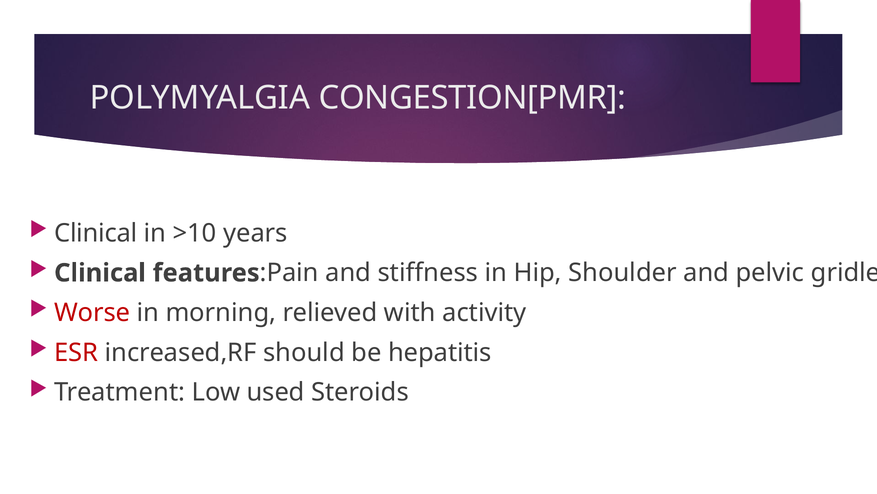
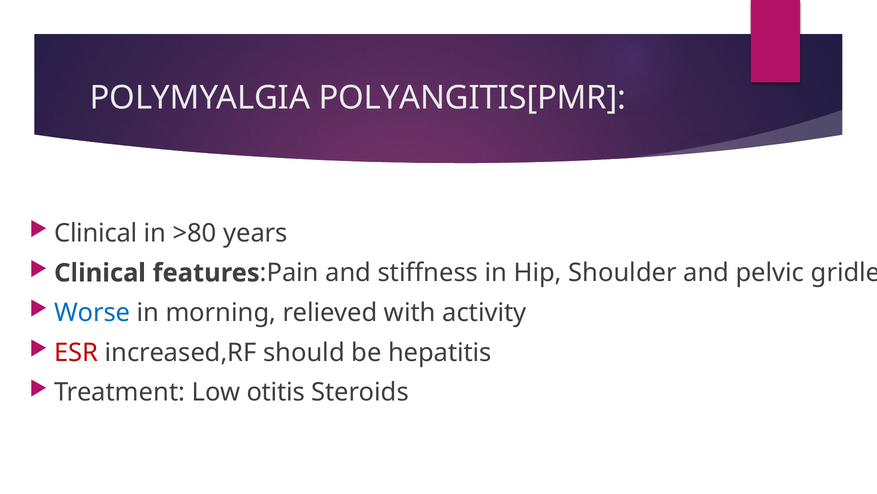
CONGESTION[PMR: CONGESTION[PMR -> POLYANGITIS[PMR
>10: >10 -> >80
Worse colour: red -> blue
used: used -> otitis
